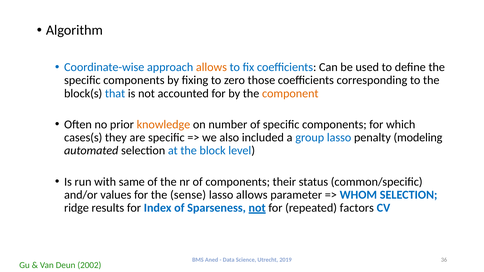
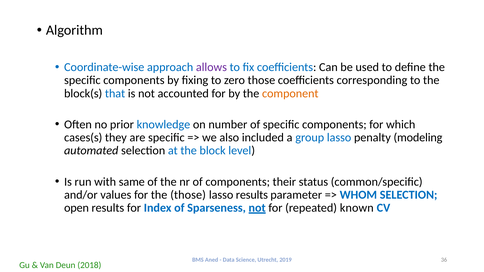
allows at (211, 67) colour: orange -> purple
knowledge colour: orange -> blue
the sense: sense -> those
lasso allows: allows -> results
ridge: ridge -> open
factors: factors -> known
2002: 2002 -> 2018
